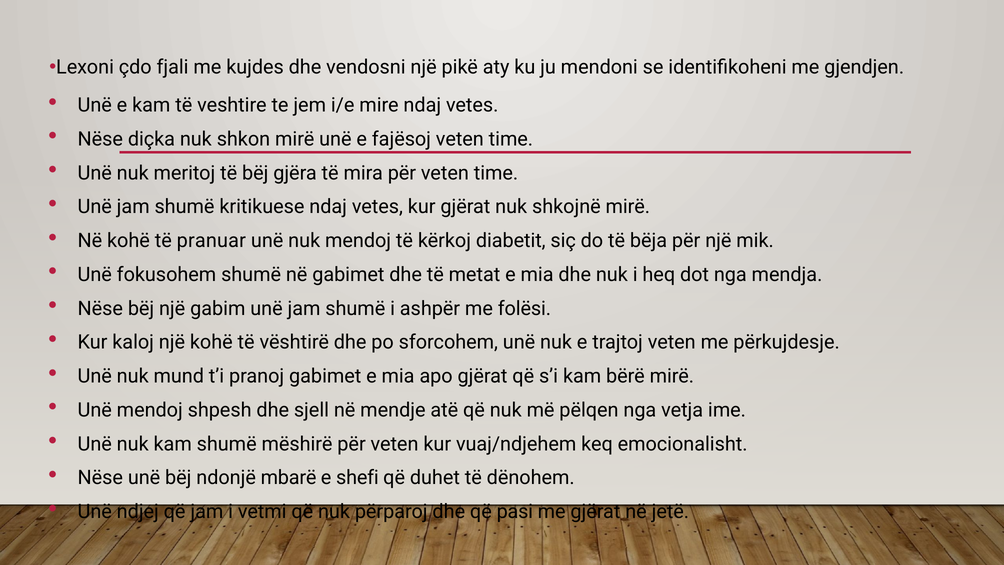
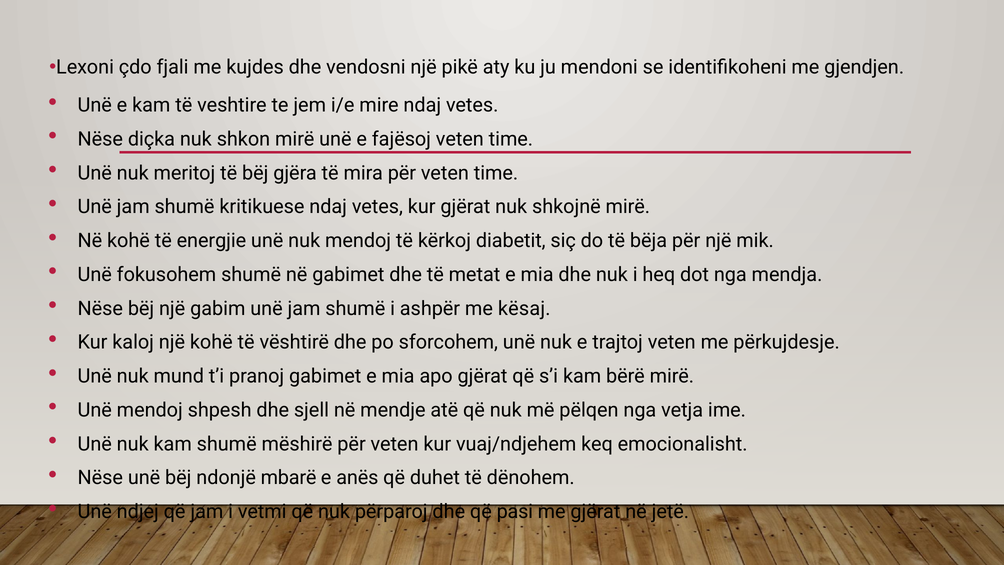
pranuar: pranuar -> energjie
folësi: folësi -> kësaj
shefi: shefi -> anës
